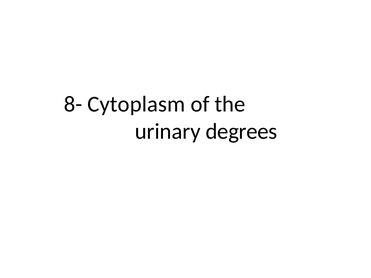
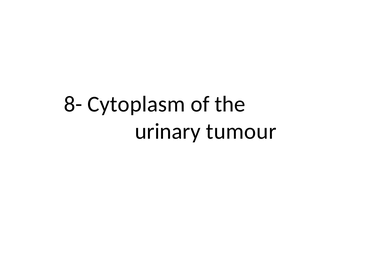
degrees: degrees -> tumour
